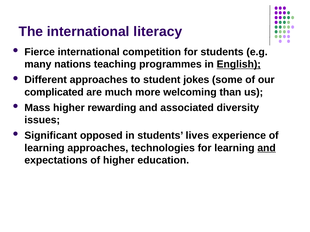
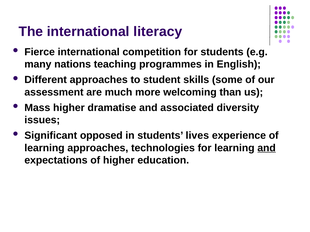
English underline: present -> none
jokes: jokes -> skills
complicated: complicated -> assessment
rewarding: rewarding -> dramatise
